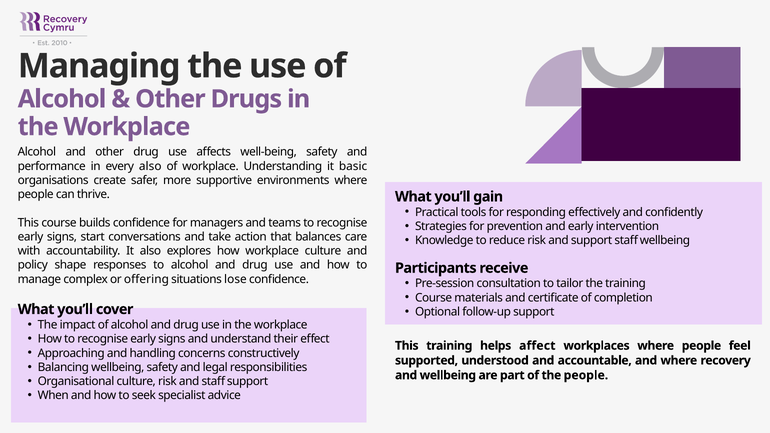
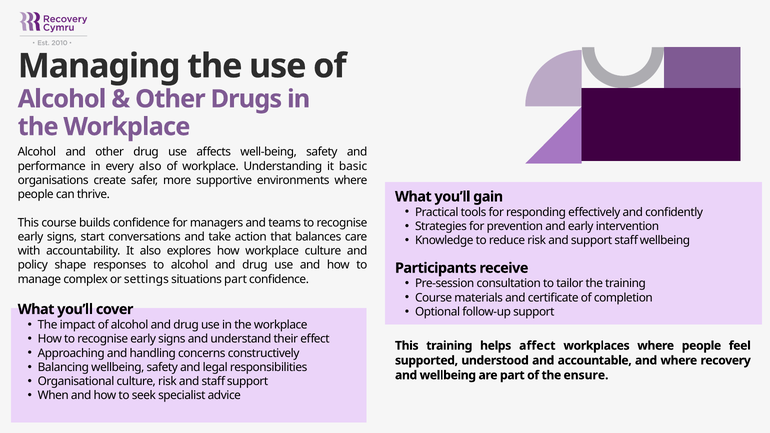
offering: offering -> settings
situations lose: lose -> part
the people: people -> ensure
